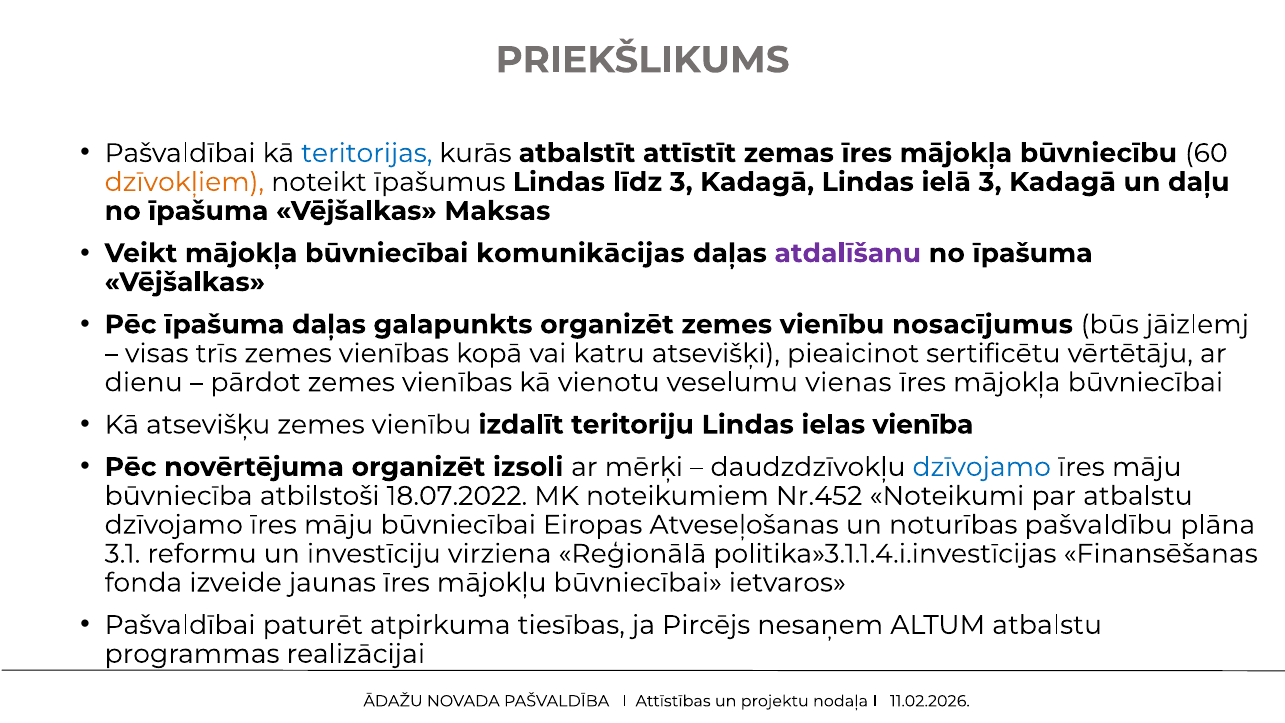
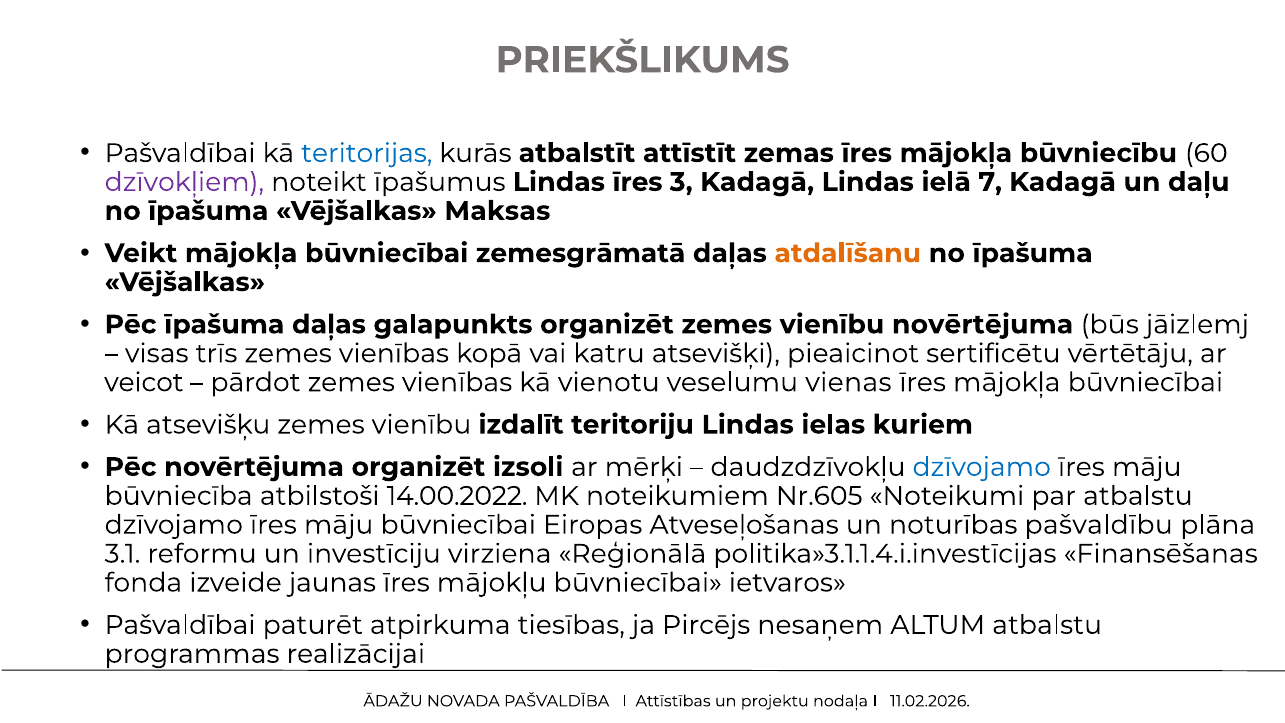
dzīvokļiem colour: orange -> purple
Lindas līdz: līdz -> īres
ielā 3: 3 -> 7
komunikācijas: komunikācijas -> zemesgrāmatā
atdalīšanu colour: purple -> orange
vienību nosacījumus: nosacījumus -> novērtējuma
dienu: dienu -> veicot
vienība: vienība -> kuriem
18.07.2022: 18.07.2022 -> 14.00.2022
Nr.452: Nr.452 -> Nr.605
